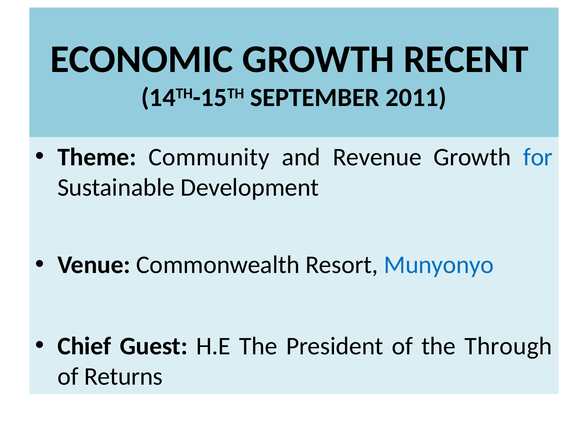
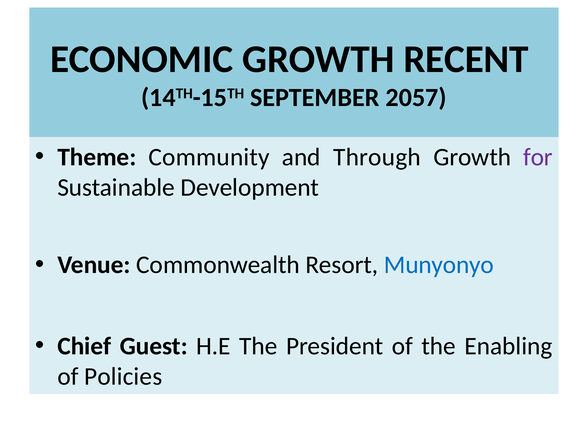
2011: 2011 -> 2057
Revenue: Revenue -> Through
for colour: blue -> purple
Through: Through -> Enabling
Returns: Returns -> Policies
